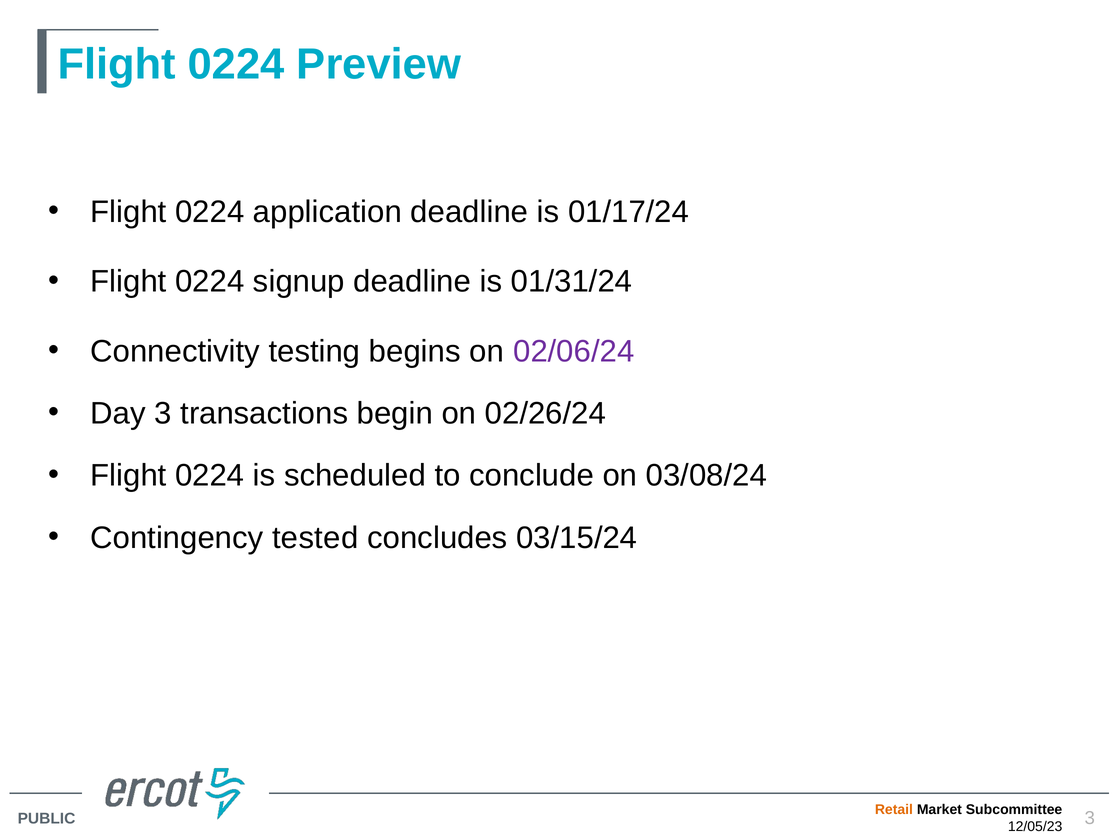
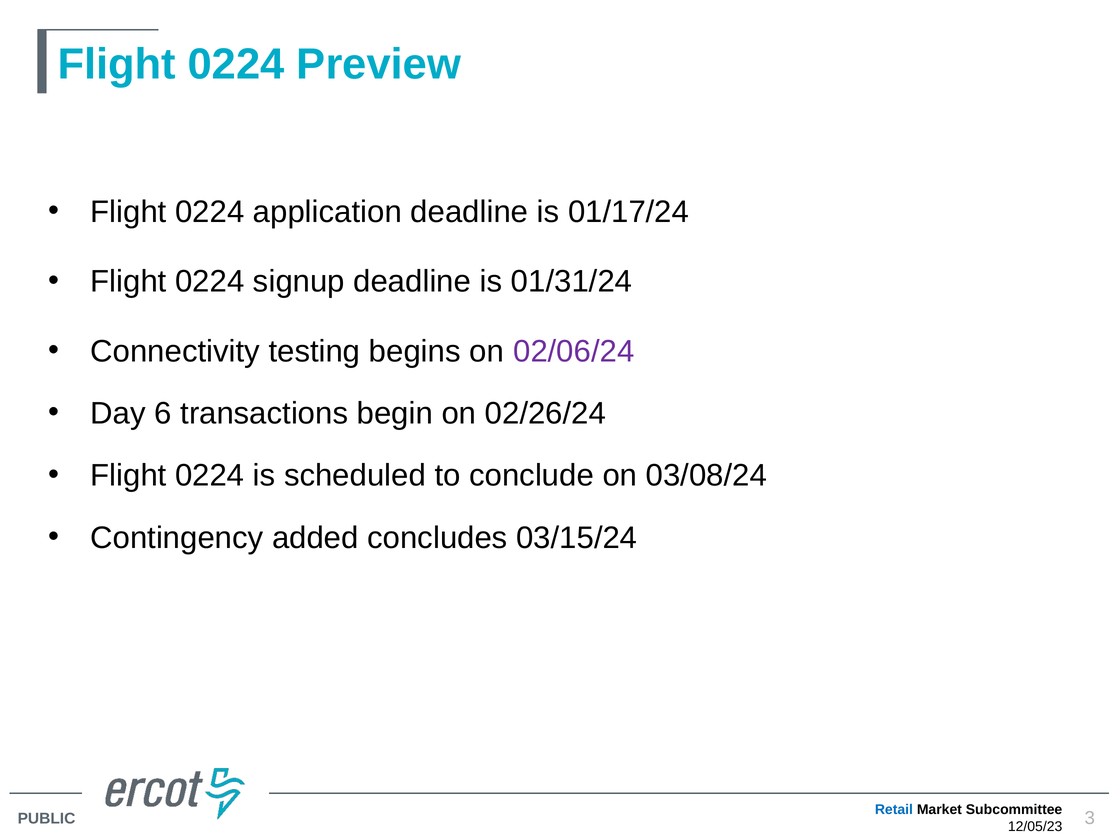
Day 3: 3 -> 6
tested: tested -> added
Retail colour: orange -> blue
